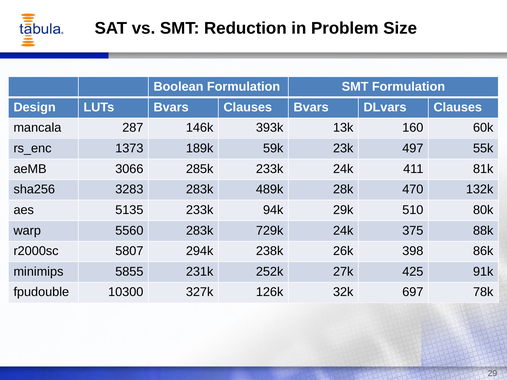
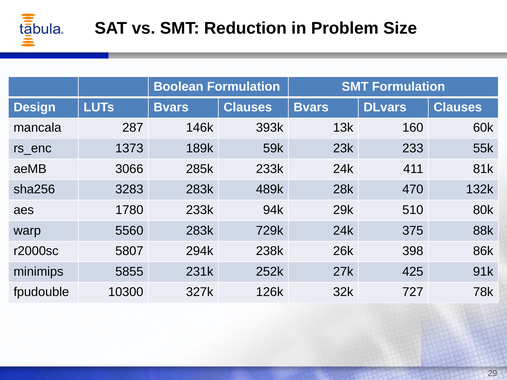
497: 497 -> 233
5135: 5135 -> 1780
697: 697 -> 727
